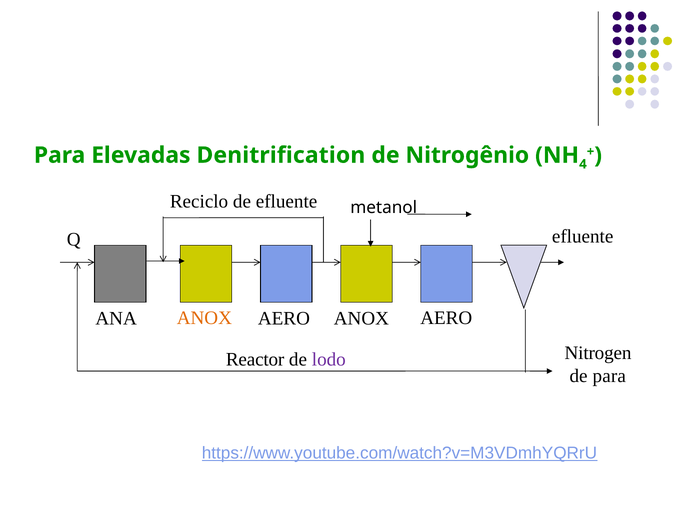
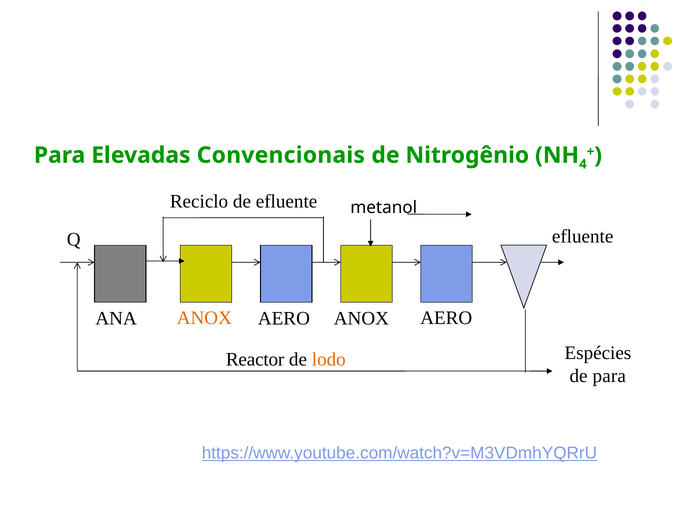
Denitrification: Denitrification -> Convencionais
Nitrogen: Nitrogen -> Espécies
lodo colour: purple -> orange
